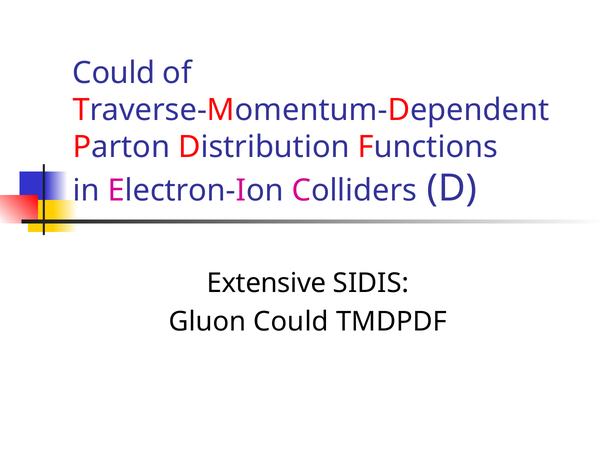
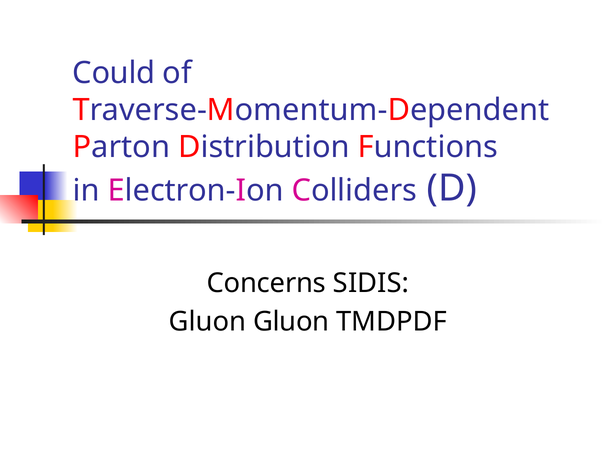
Extensive: Extensive -> Concerns
Gluon Could: Could -> Gluon
